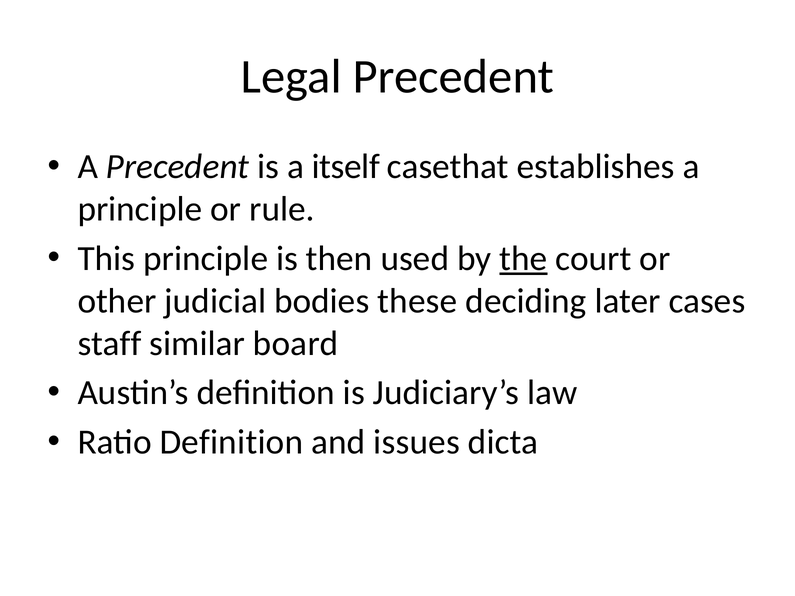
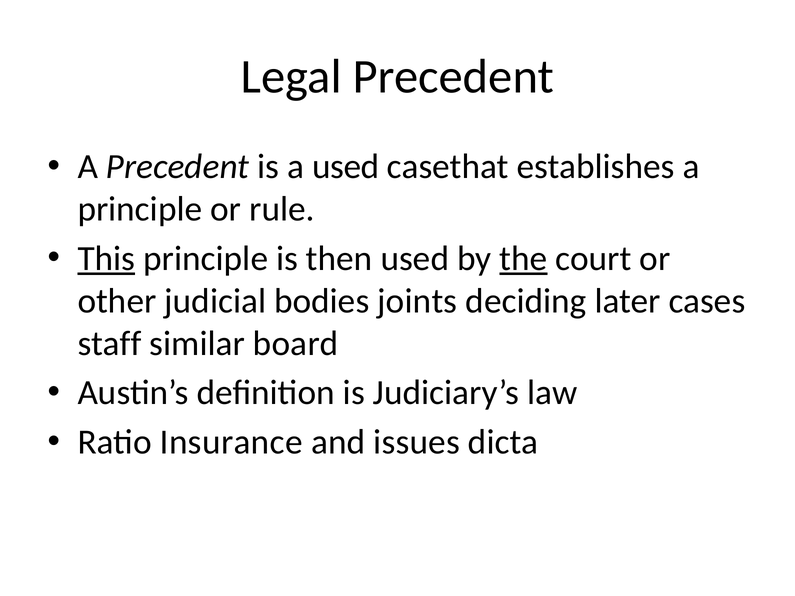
a itself: itself -> used
This underline: none -> present
these: these -> joints
Ratio Definition: Definition -> Insurance
